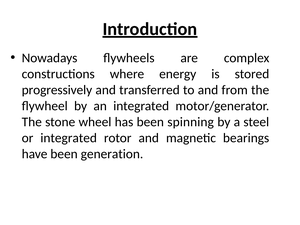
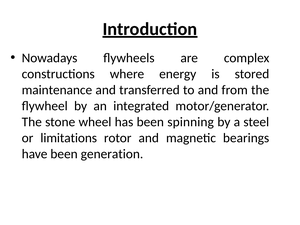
progressively: progressively -> maintenance
or integrated: integrated -> limitations
